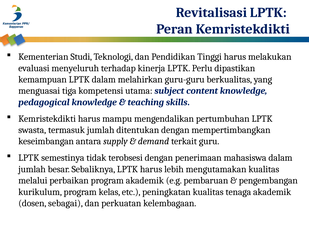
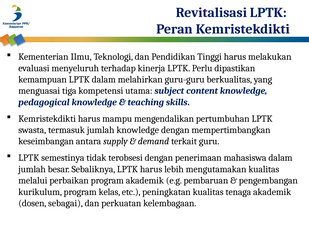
Studi: Studi -> Ilmu
jumlah ditentukan: ditentukan -> knowledge
